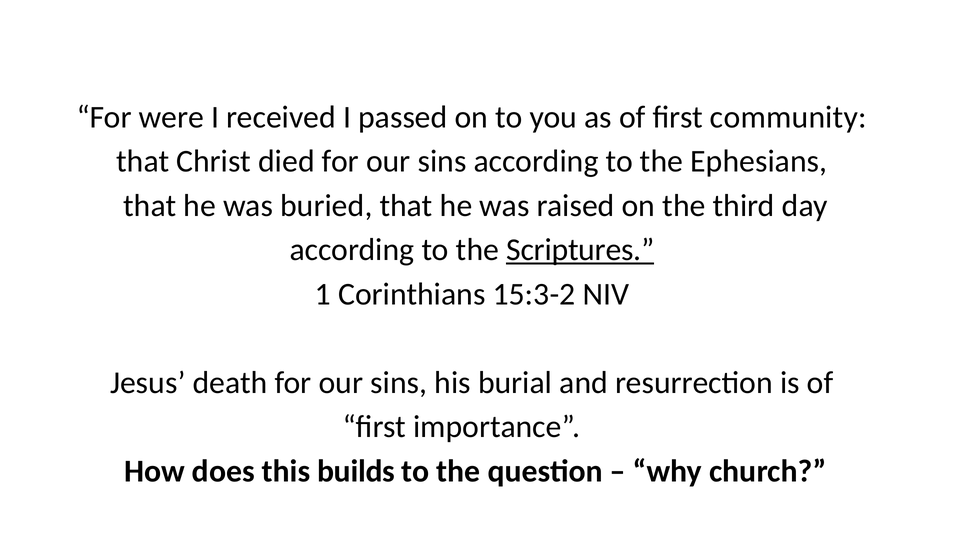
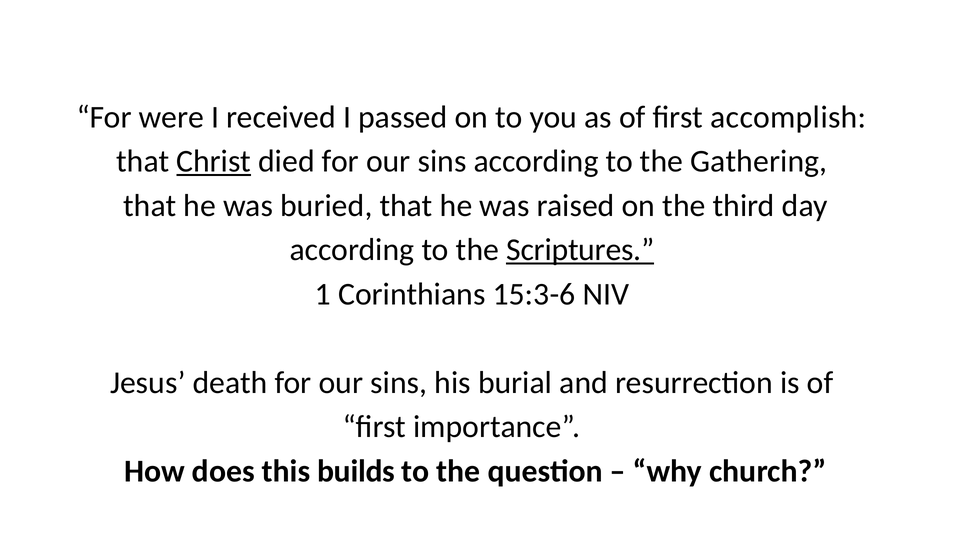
community: community -> accomplish
Christ underline: none -> present
Ephesians: Ephesians -> Gathering
15:3-2: 15:3-2 -> 15:3-6
